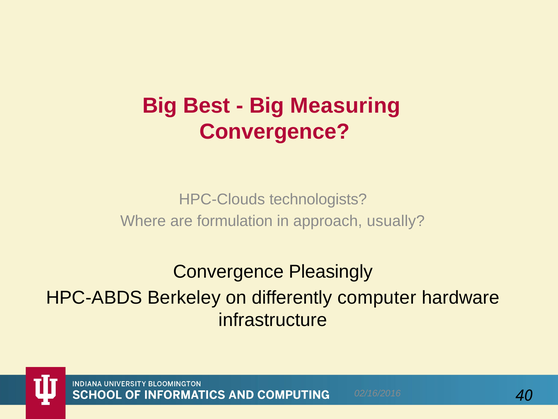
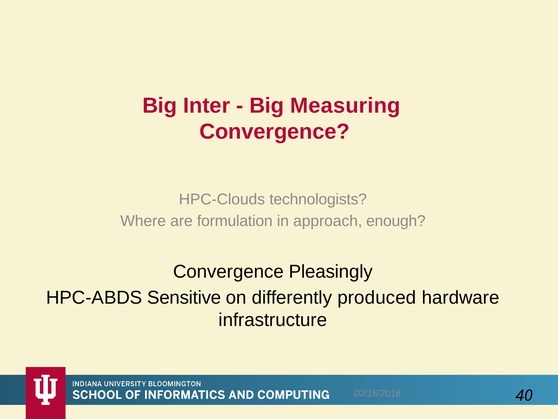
Best: Best -> Inter
usually: usually -> enough
Berkeley: Berkeley -> Sensitive
computer: computer -> produced
